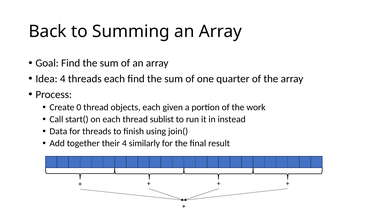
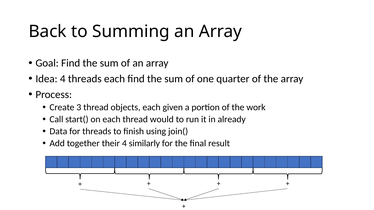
0: 0 -> 3
sublist: sublist -> would
instead: instead -> already
